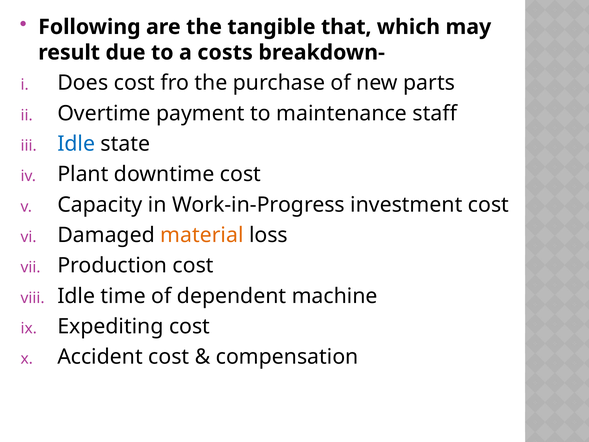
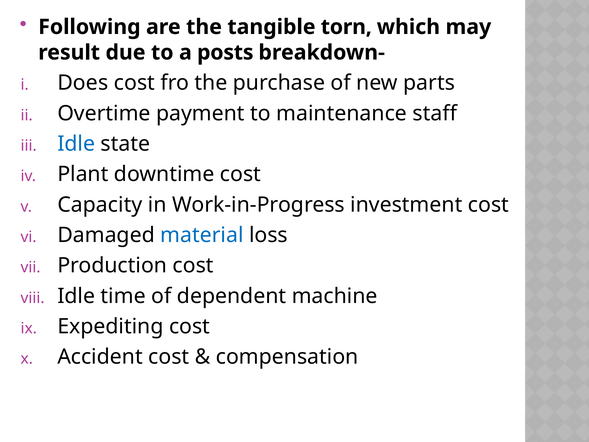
that: that -> torn
costs: costs -> posts
material colour: orange -> blue
